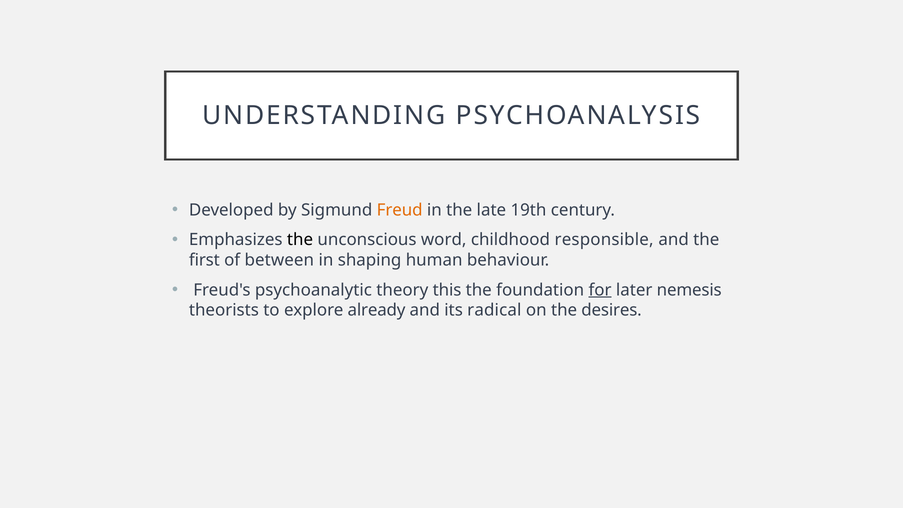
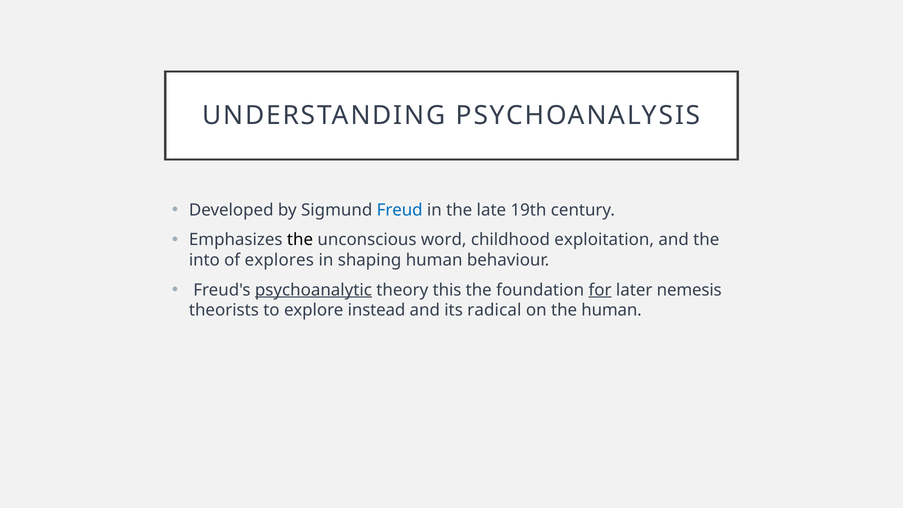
Freud colour: orange -> blue
responsible: responsible -> exploitation
first: first -> into
between: between -> explores
psychoanalytic underline: none -> present
already: already -> instead
the desires: desires -> human
